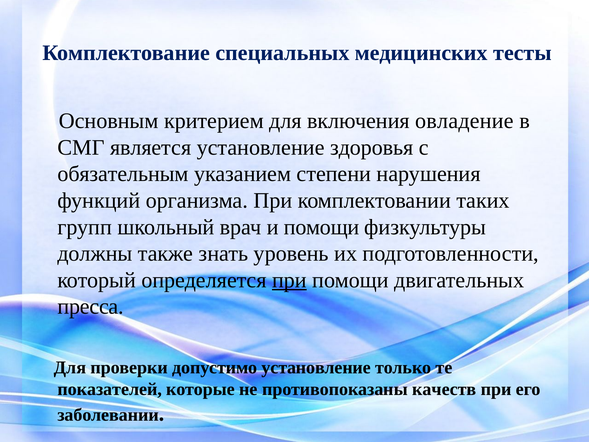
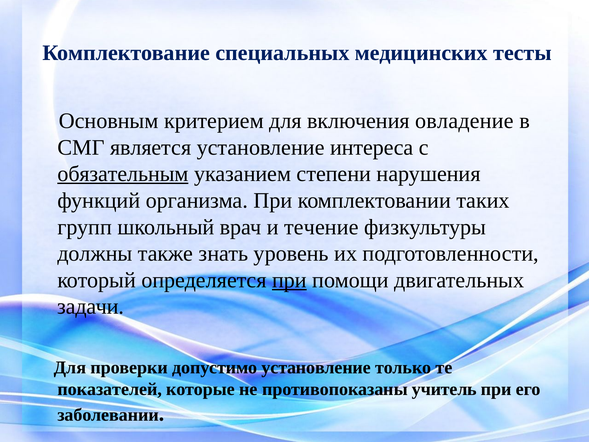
здоровья: здоровья -> интереса
обязательным underline: none -> present
и помощи: помощи -> течение
пресса: пресса -> задачи
качеств: качеств -> учитель
